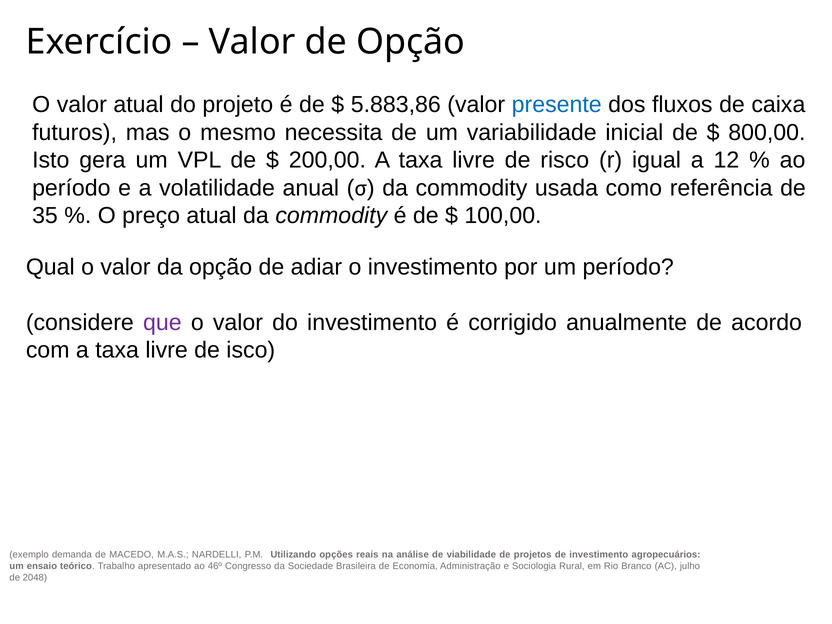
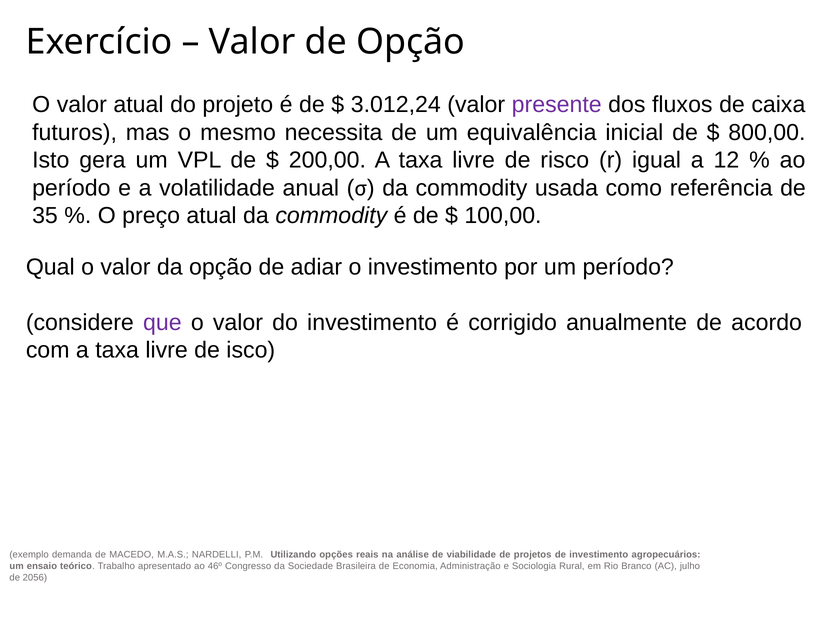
5.883,86: 5.883,86 -> 3.012,24
presente colour: blue -> purple
variabilidade: variabilidade -> equivalência
2048: 2048 -> 2056
